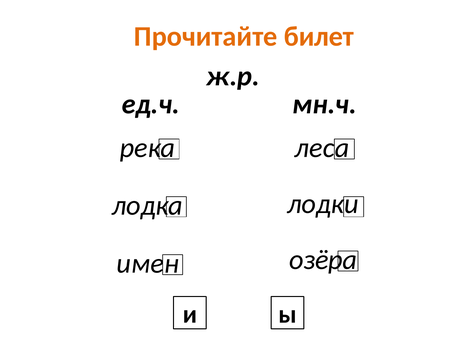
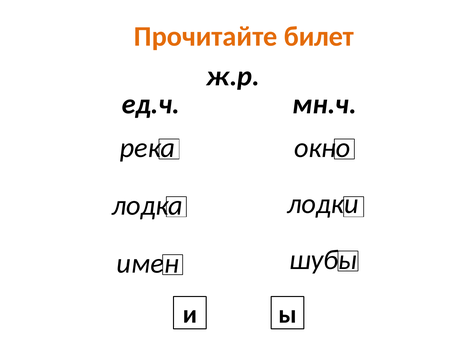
леса: леса -> окно
озёра: озёра -> шубы
